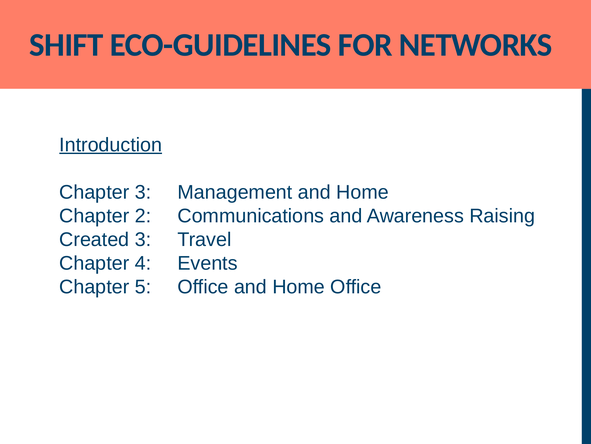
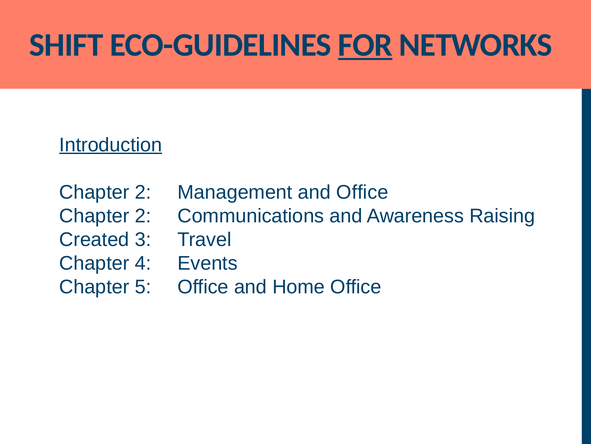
FOR underline: none -> present
3 at (143, 192): 3 -> 2
Management and Home: Home -> Office
